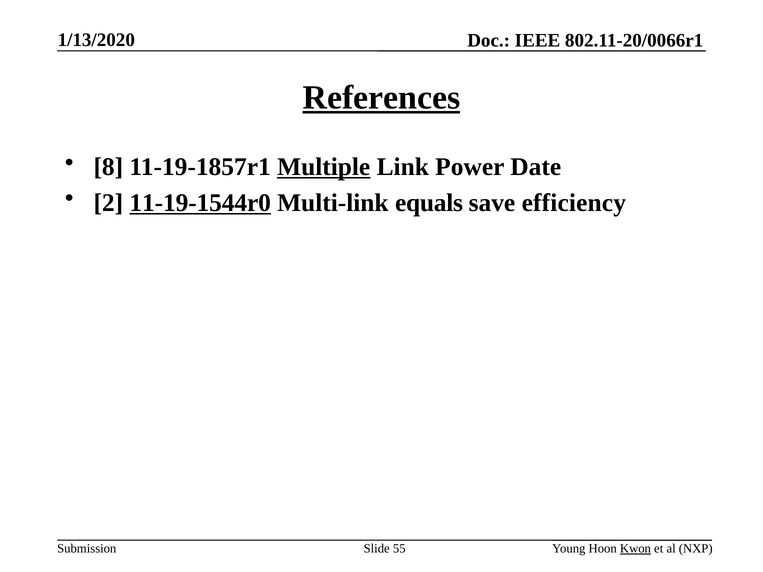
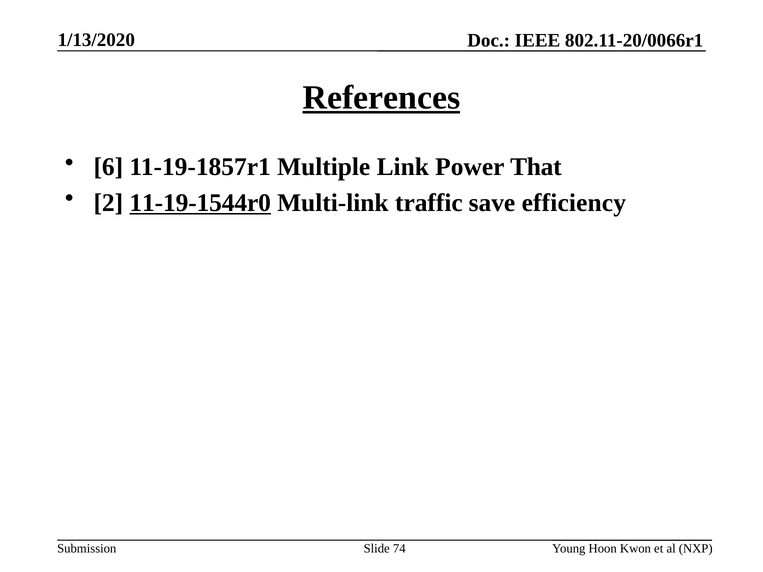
8: 8 -> 6
Multiple underline: present -> none
Date: Date -> That
equals: equals -> traffic
55: 55 -> 74
Kwon underline: present -> none
